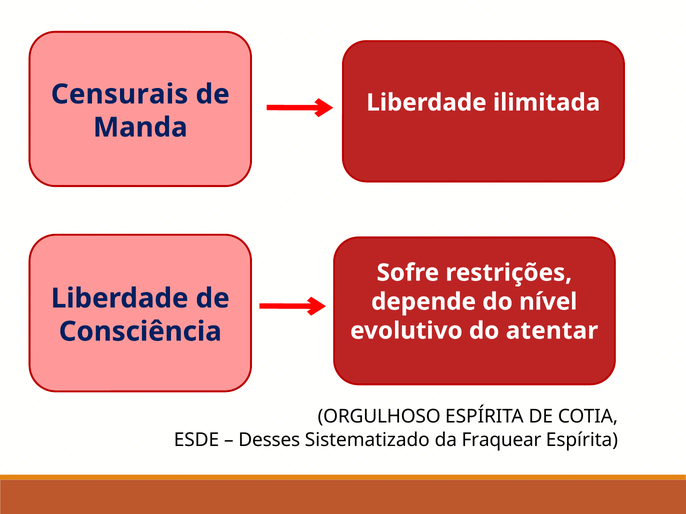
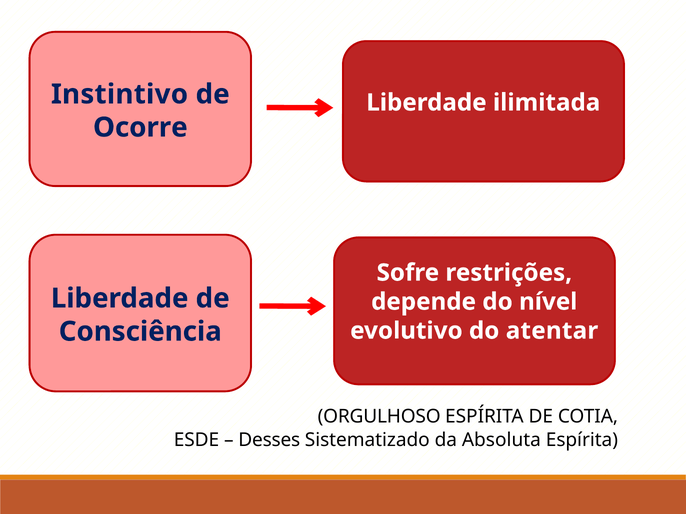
Censurais: Censurais -> Instintivo
Manda: Manda -> Ocorre
Fraquear: Fraquear -> Absoluta
